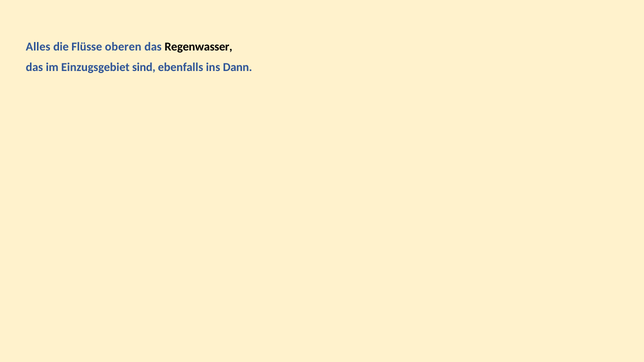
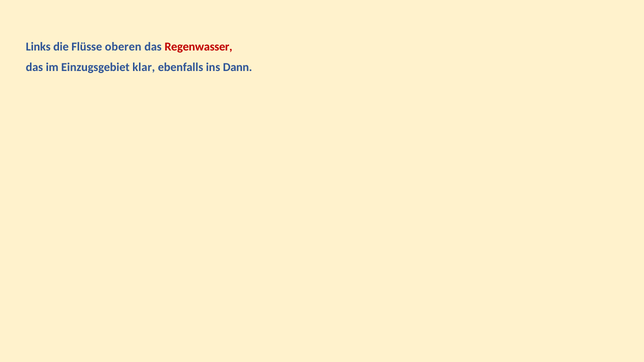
Alles: Alles -> Links
Regenwasser colour: black -> red
sind: sind -> klar
